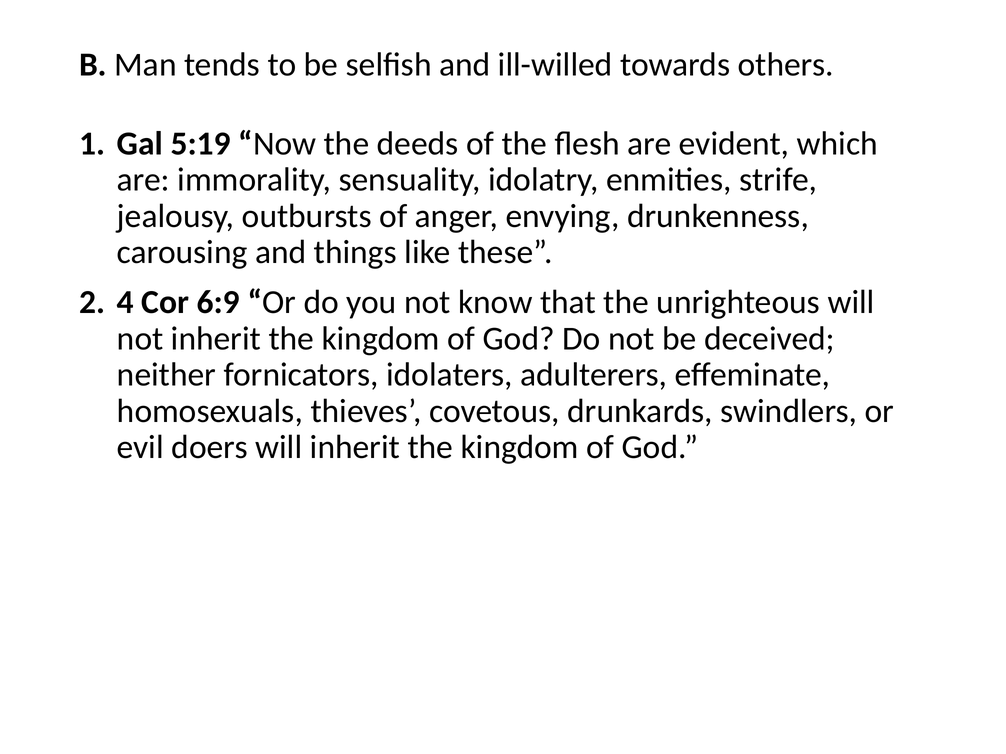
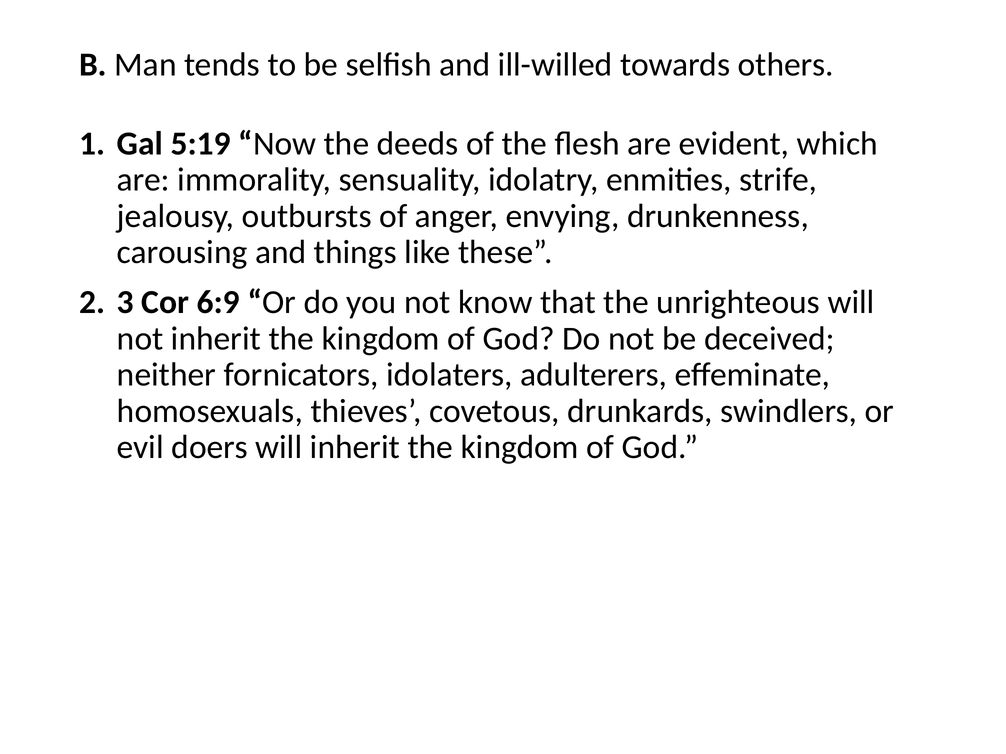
4: 4 -> 3
